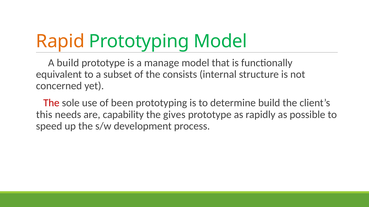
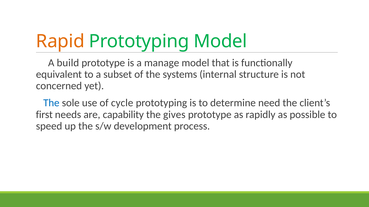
consists: consists -> systems
The at (51, 103) colour: red -> blue
been: been -> cycle
determine build: build -> need
this: this -> first
